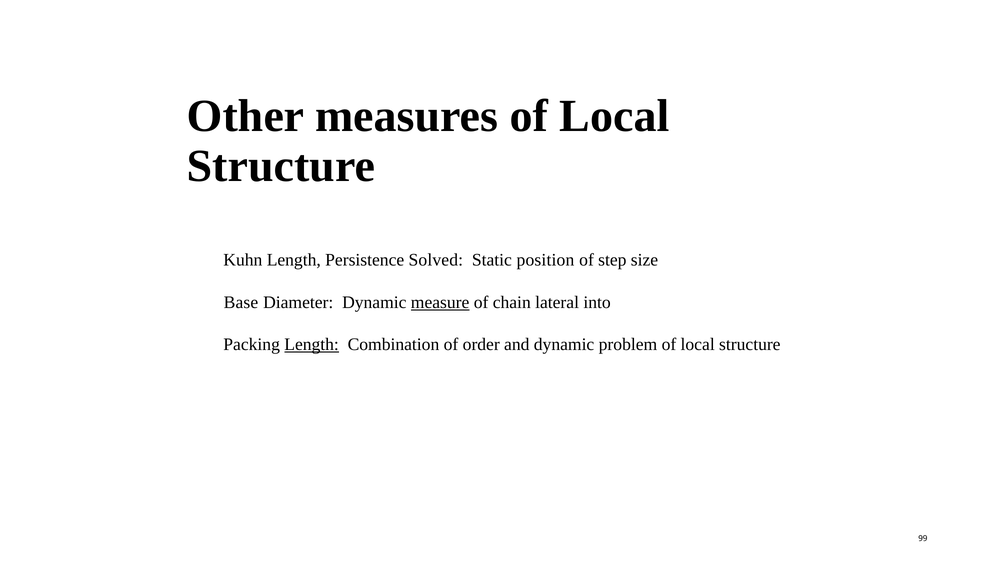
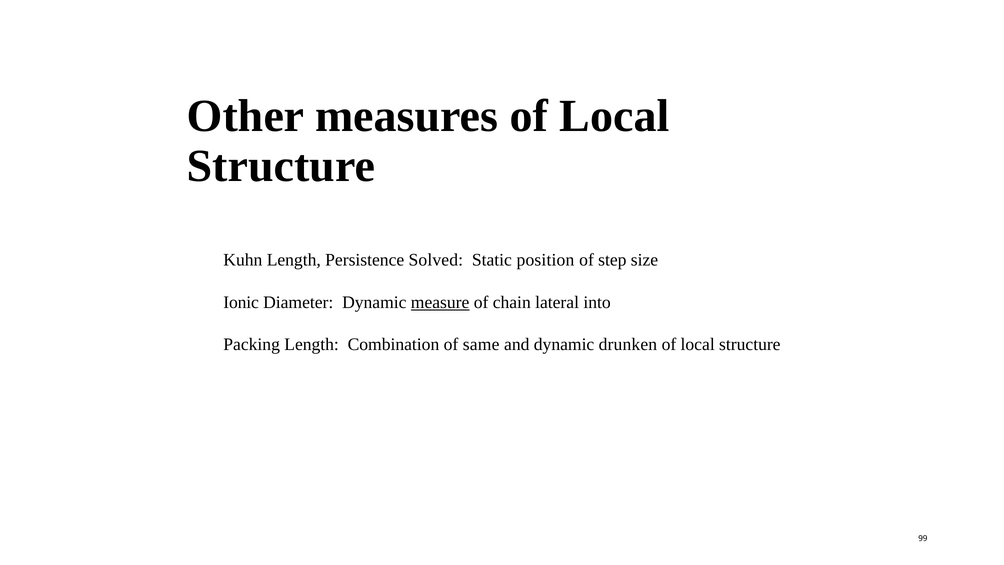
Base: Base -> Ionic
Length at (312, 344) underline: present -> none
order: order -> same
problem: problem -> drunken
